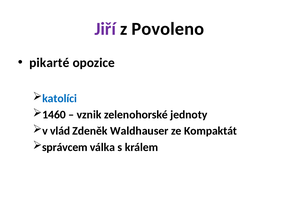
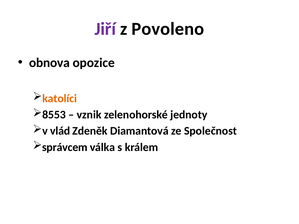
pikarté: pikarté -> obnova
katolíci colour: blue -> orange
1460: 1460 -> 8553
Waldhauser: Waldhauser -> Diamantová
Kompaktát: Kompaktát -> Společnost
